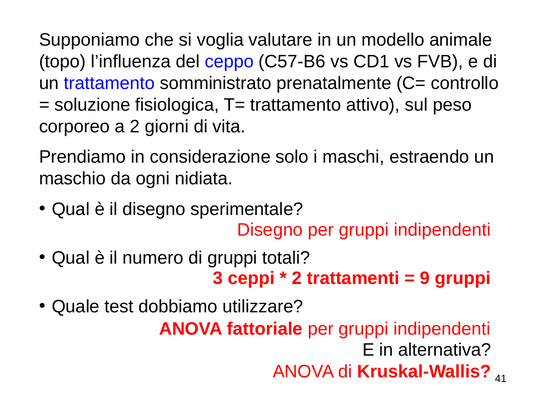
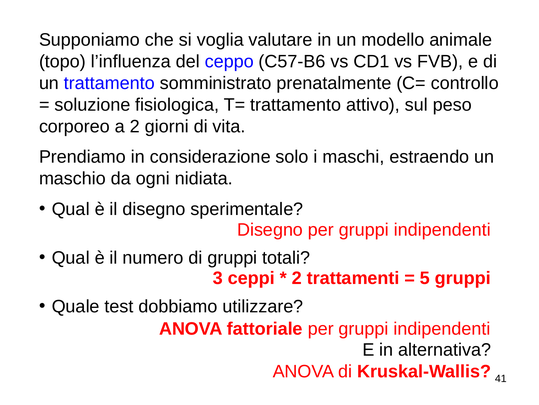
9: 9 -> 5
